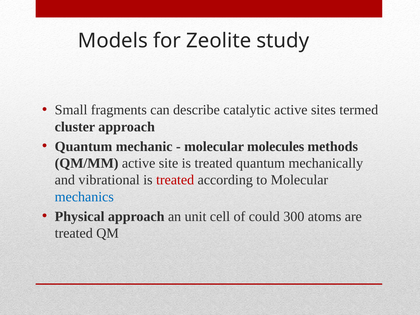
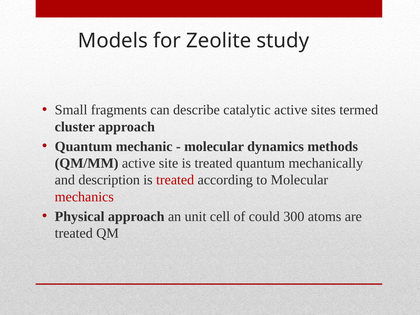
molecules: molecules -> dynamics
vibrational: vibrational -> description
mechanics colour: blue -> red
